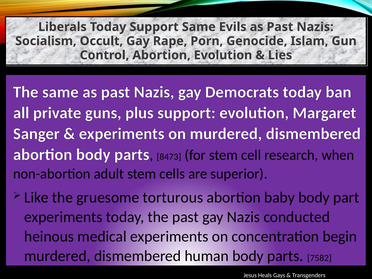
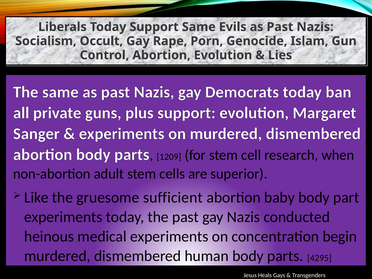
8473: 8473 -> 1209
torturous: torturous -> sufficient
7582: 7582 -> 4295
